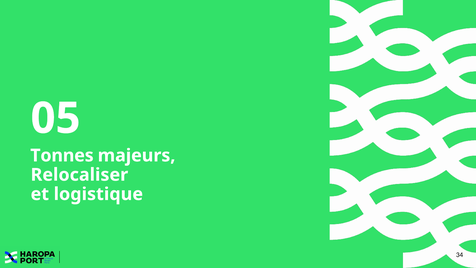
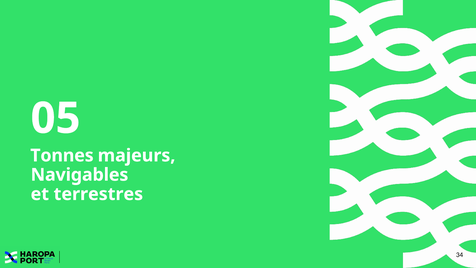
Relocaliser: Relocaliser -> Navigables
logistique: logistique -> terrestres
